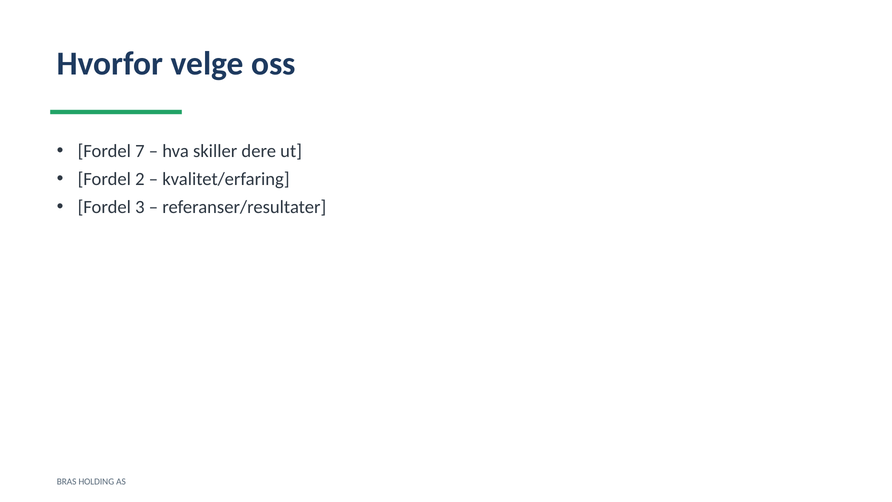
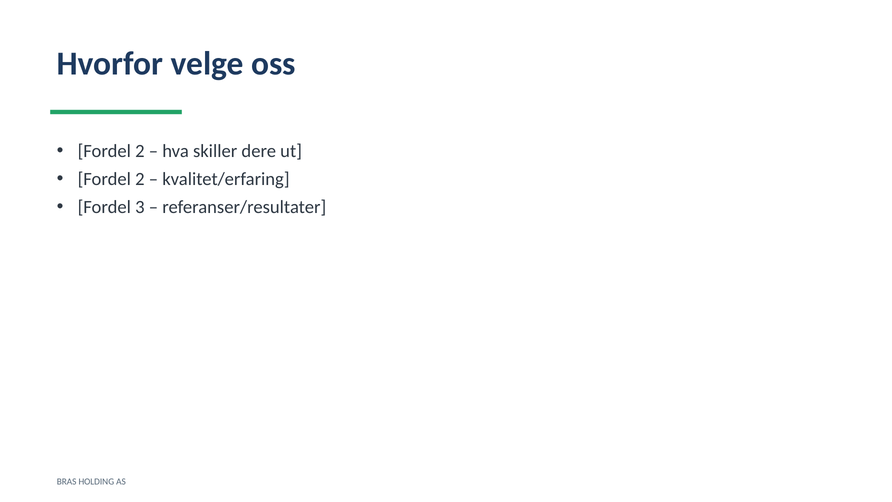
7 at (140, 151): 7 -> 2
